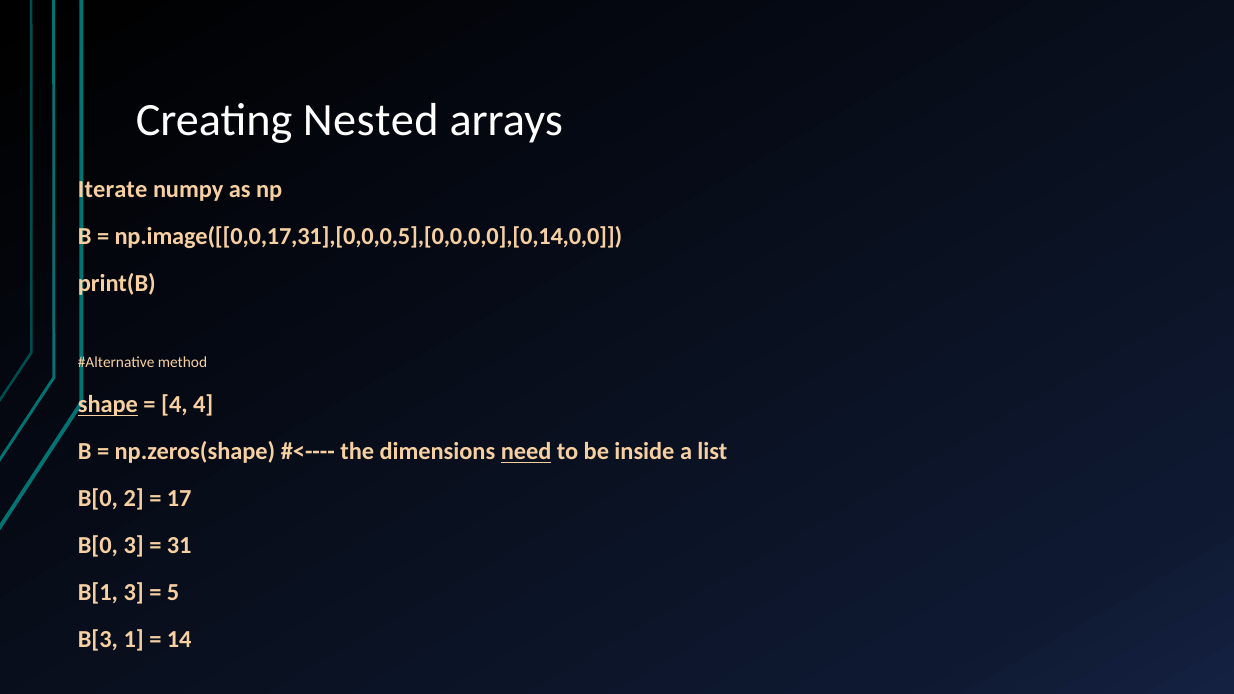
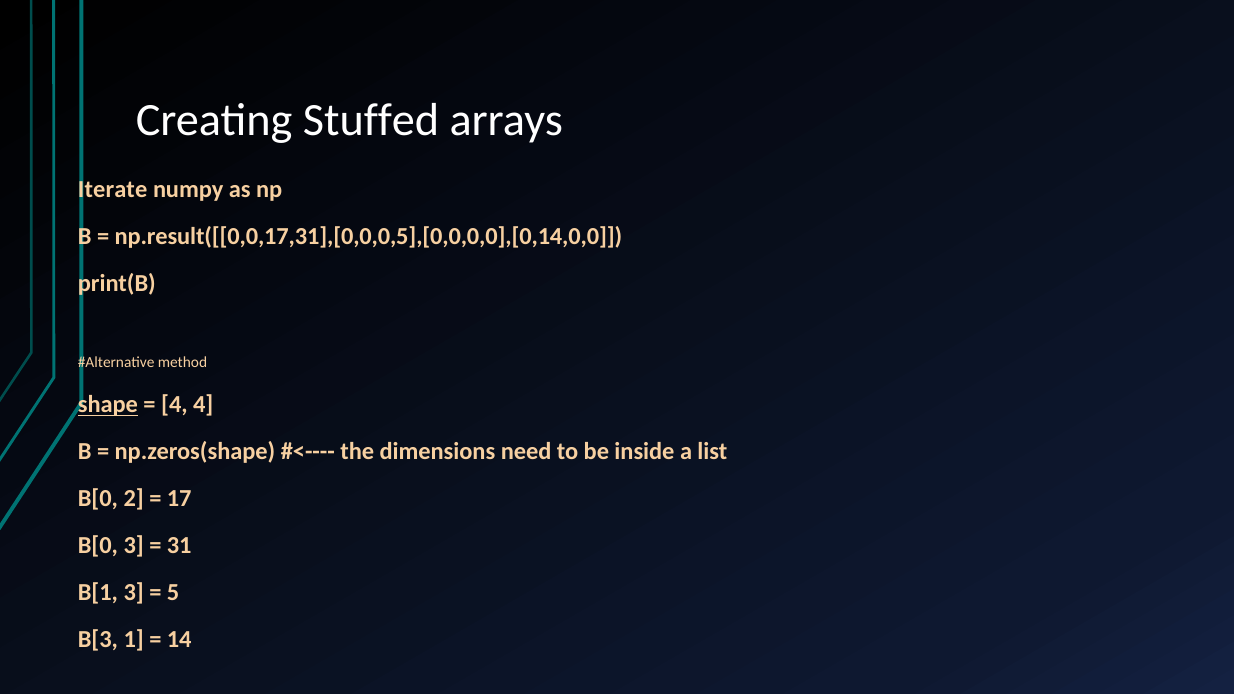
Nested: Nested -> Stuffed
np.image([[0,0,17,31],[0,0,0,5],[0,0,0,0],[0,14,0,0: np.image([[0,0,17,31],[0,0,0,5],[0,0,0,0],[0,14,0,0 -> np.result([[0,0,17,31],[0,0,0,5],[0,0,0,0],[0,14,0,0
need underline: present -> none
